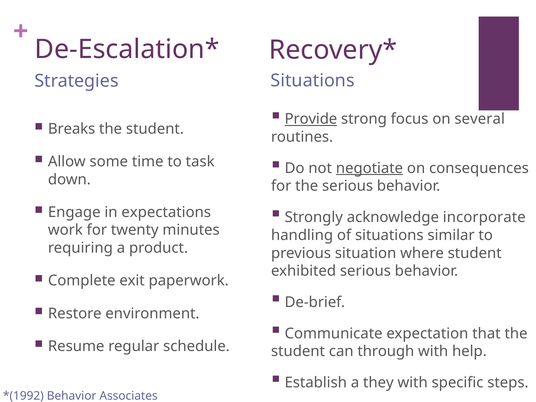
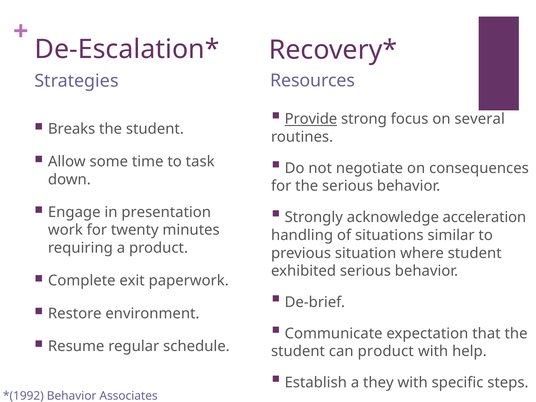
Situations at (313, 81): Situations -> Resources
negotiate underline: present -> none
expectations: expectations -> presentation
incorporate: incorporate -> acceleration
can through: through -> product
